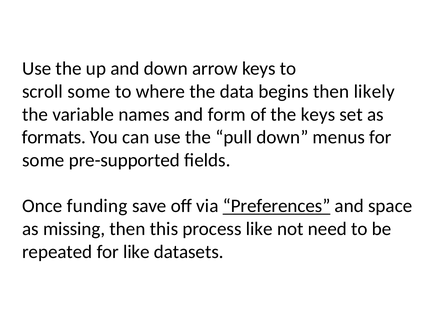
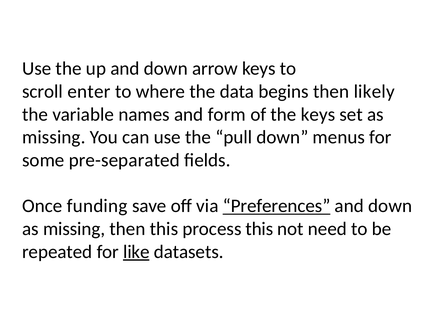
scroll some: some -> enter
formats at (54, 137): formats -> missing
pre-supported: pre-supported -> pre-separated
space at (390, 206): space -> down
process like: like -> this
like at (136, 252) underline: none -> present
